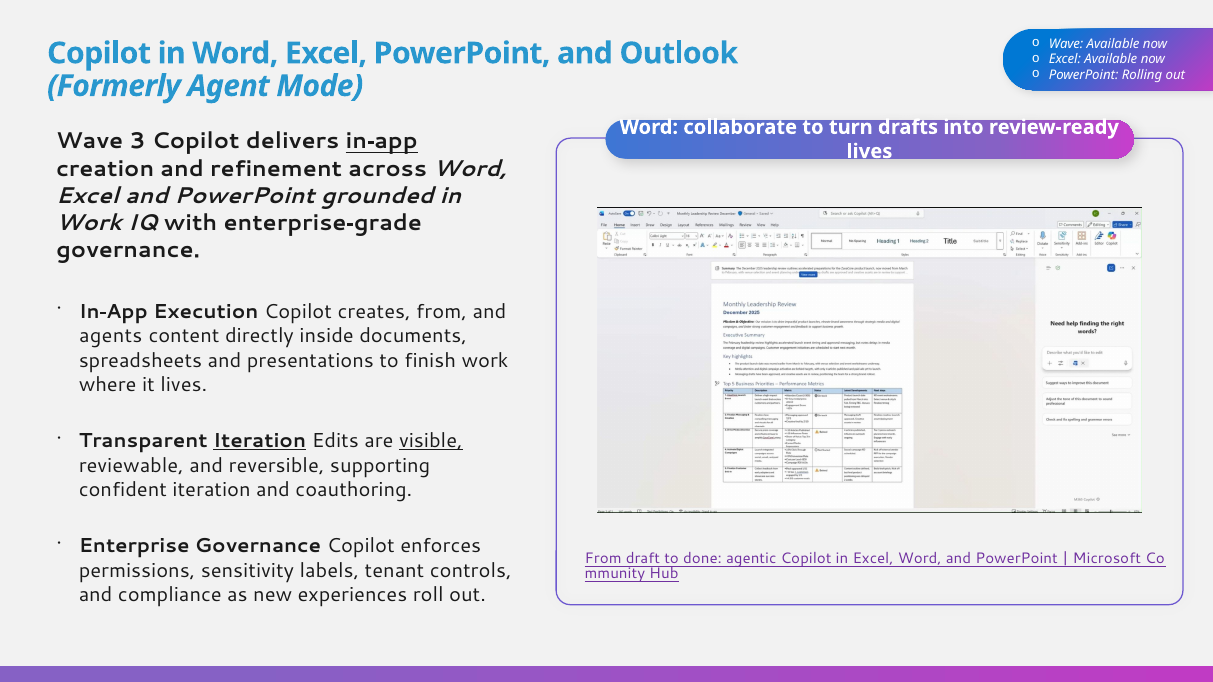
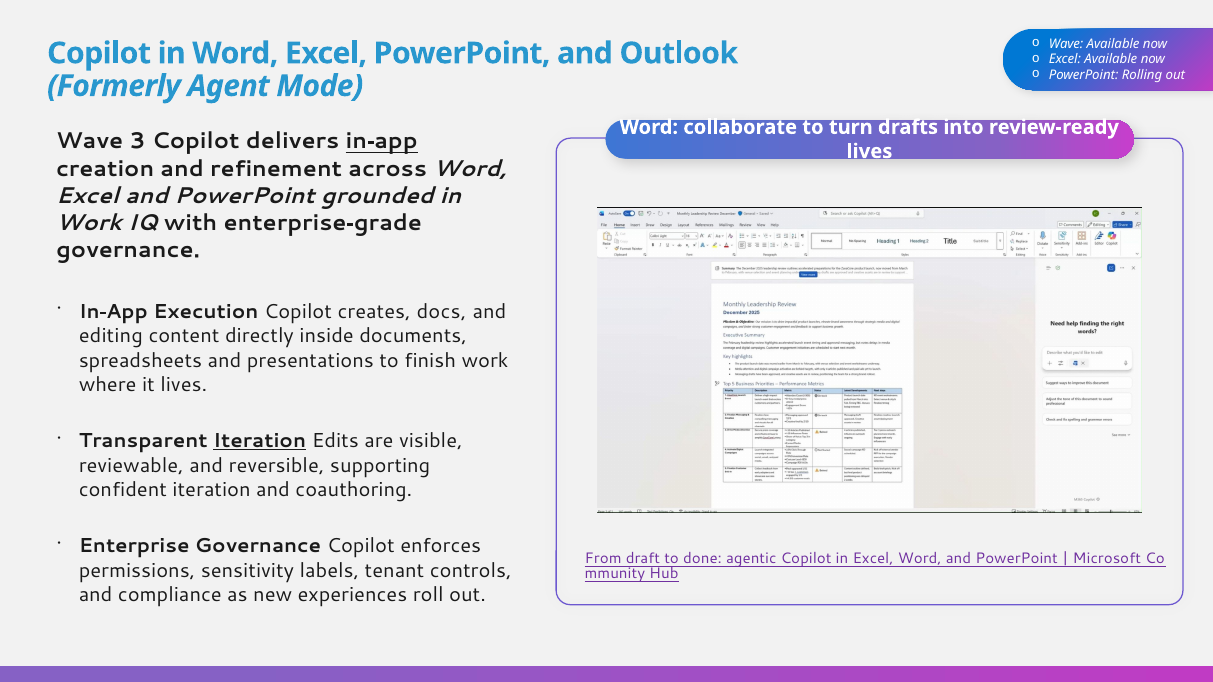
creates from: from -> docs
agents: agents -> editing
visible underline: present -> none
